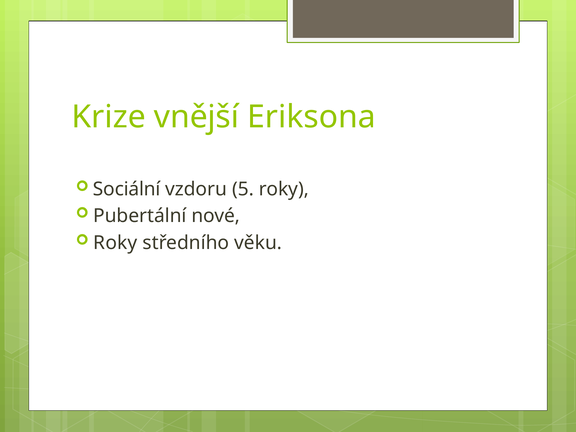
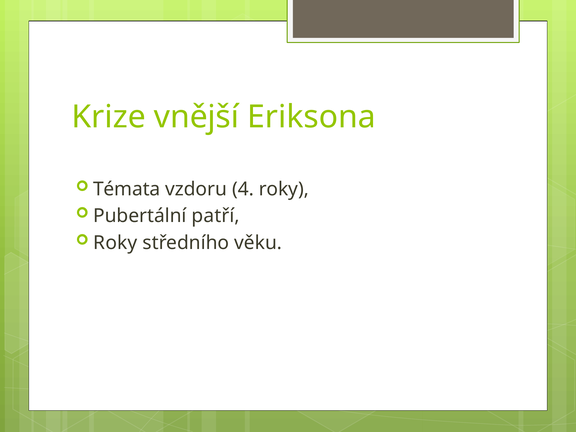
Sociální: Sociální -> Témata
5: 5 -> 4
nové: nové -> patří
